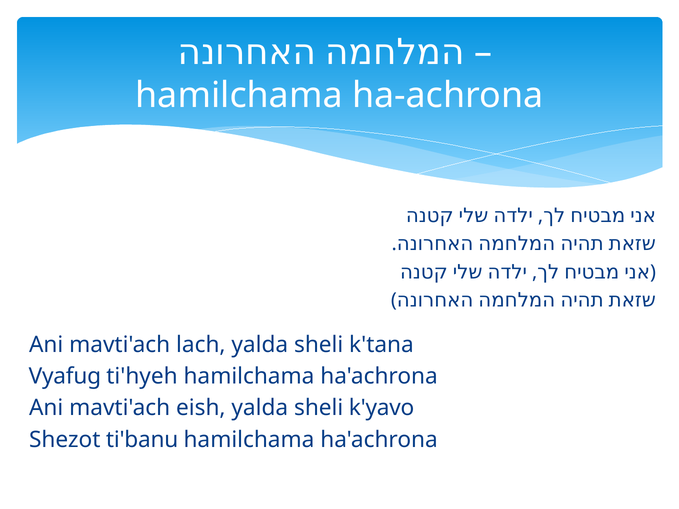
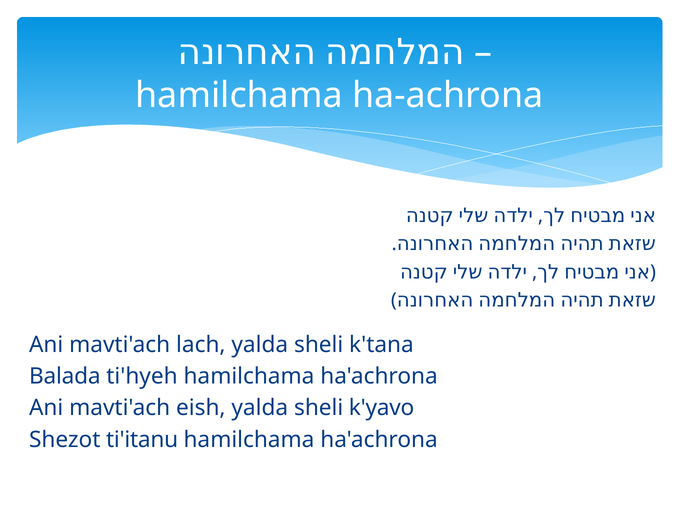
Vyafug: Vyafug -> Balada
ti'banu: ti'banu -> ti'itanu
